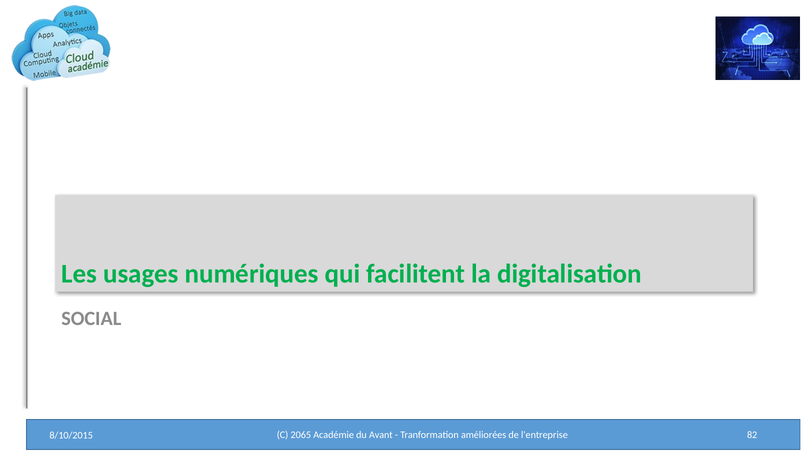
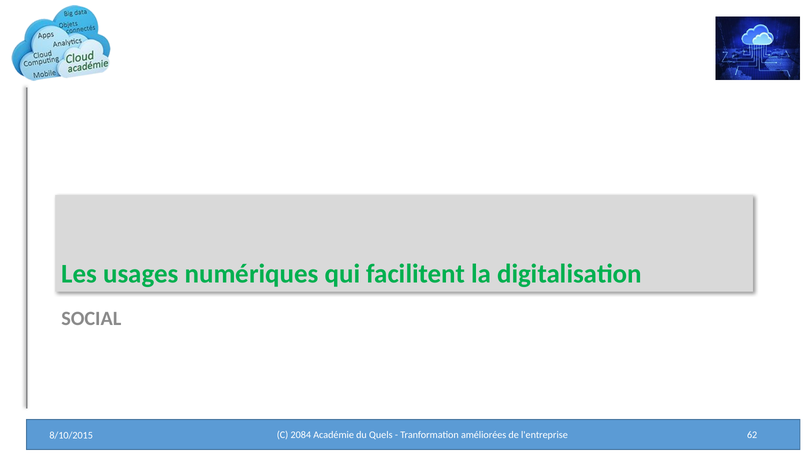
2065: 2065 -> 2084
Avant: Avant -> Quels
82: 82 -> 62
